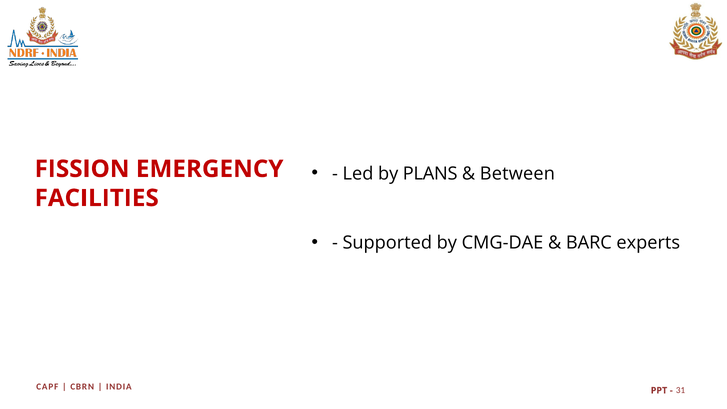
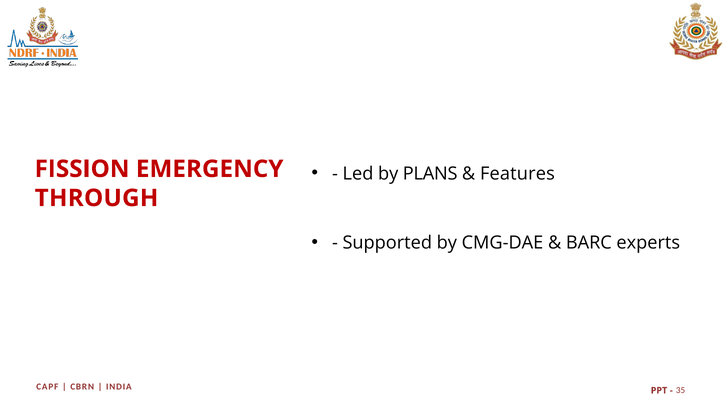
Between: Between -> Features
FACILITIES: FACILITIES -> THROUGH
31: 31 -> 35
